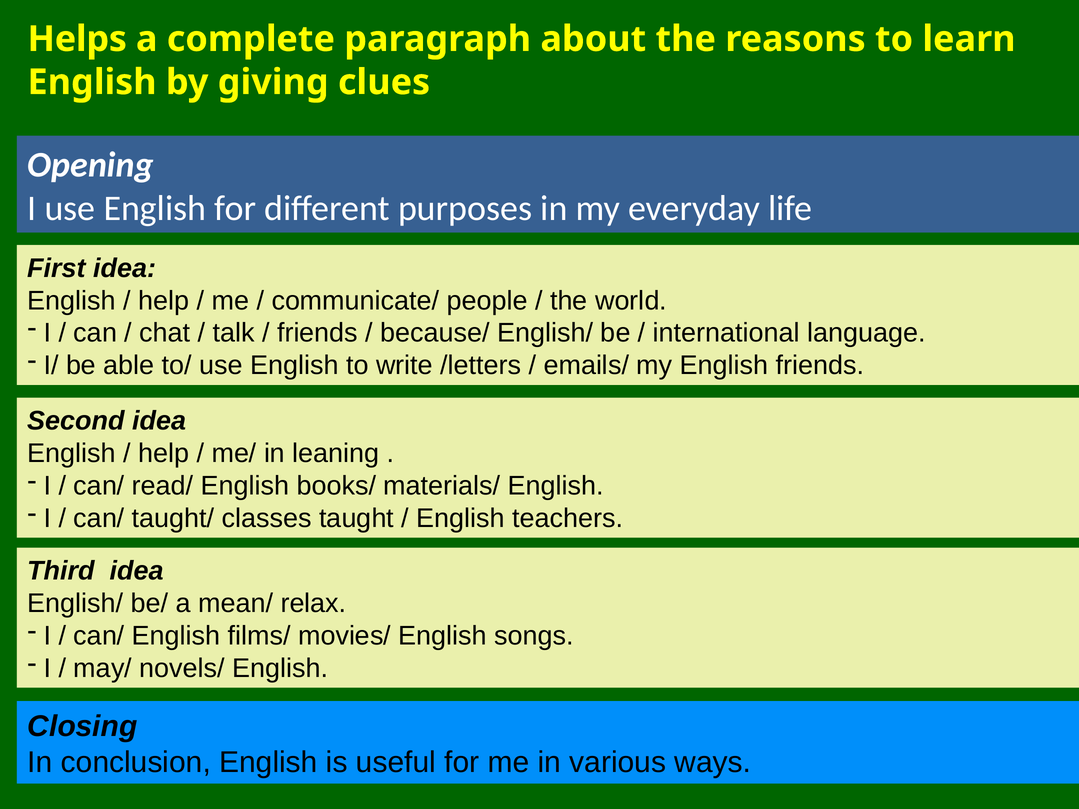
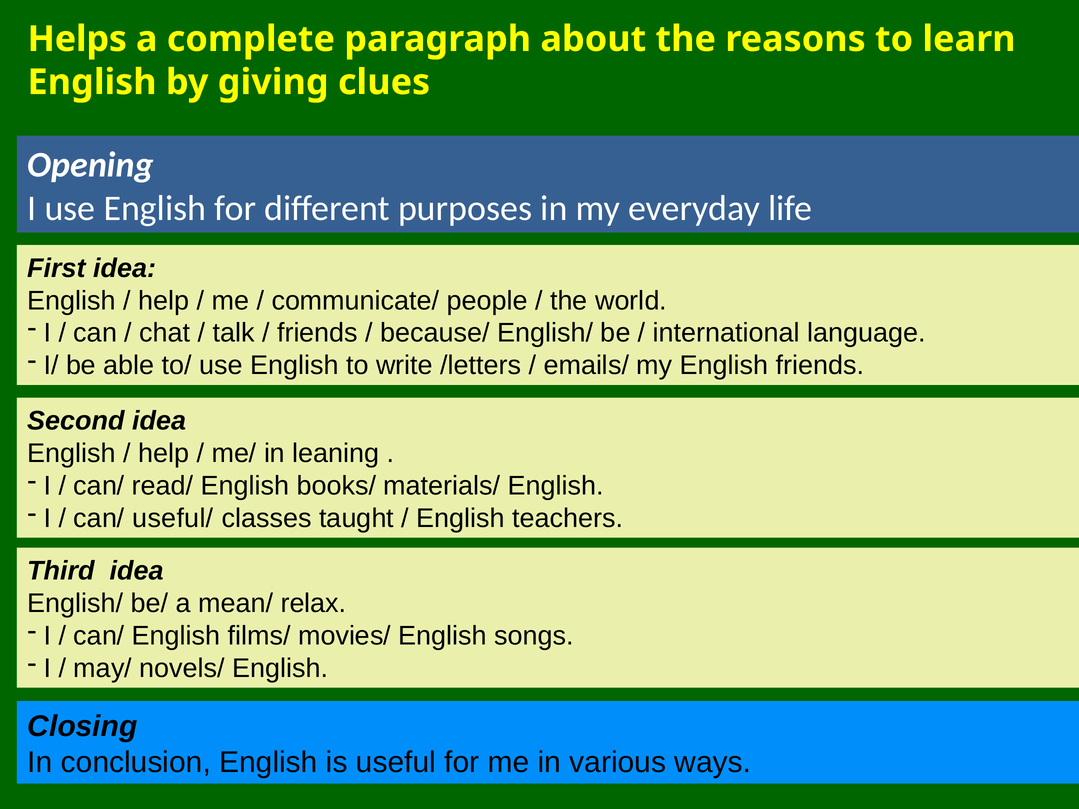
taught/: taught/ -> useful/
